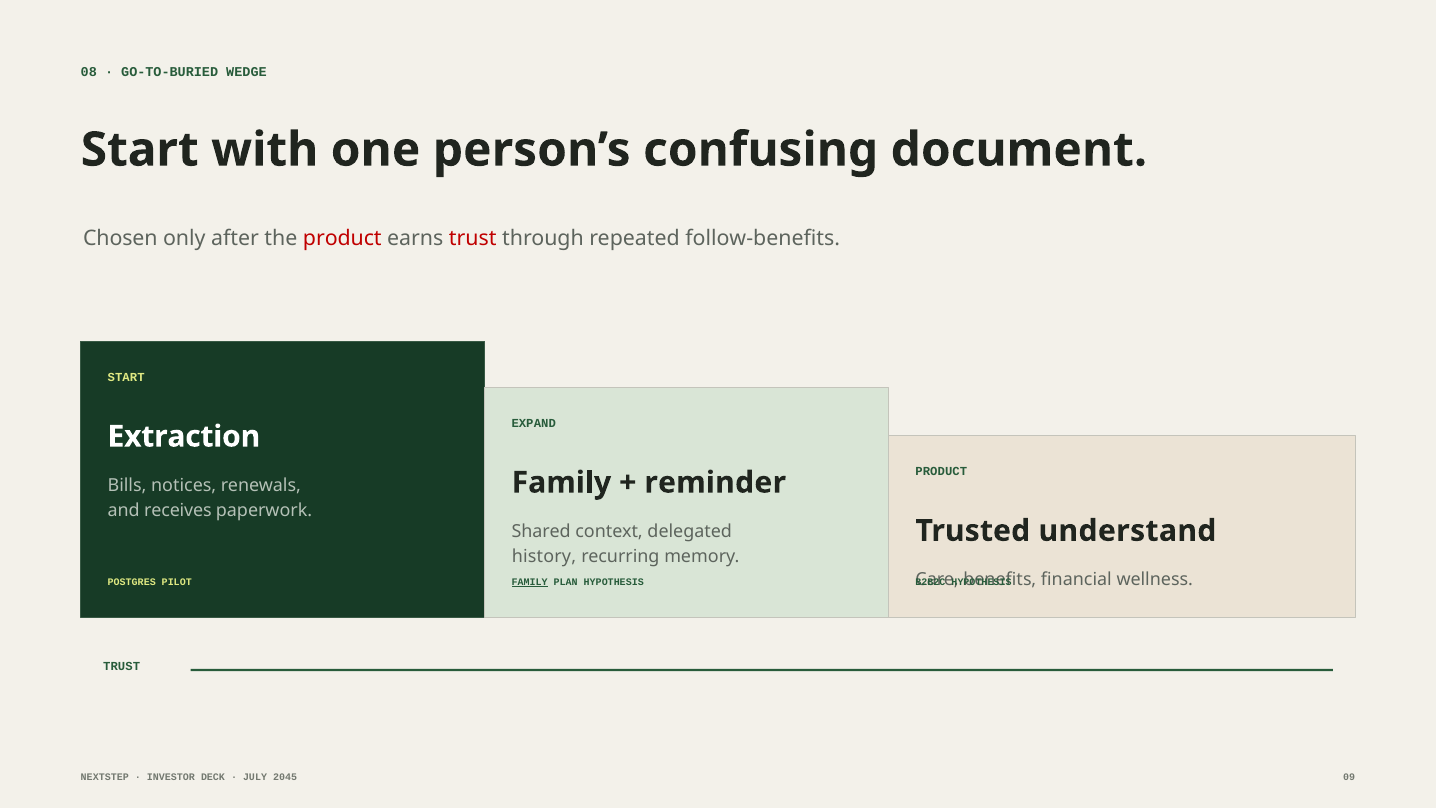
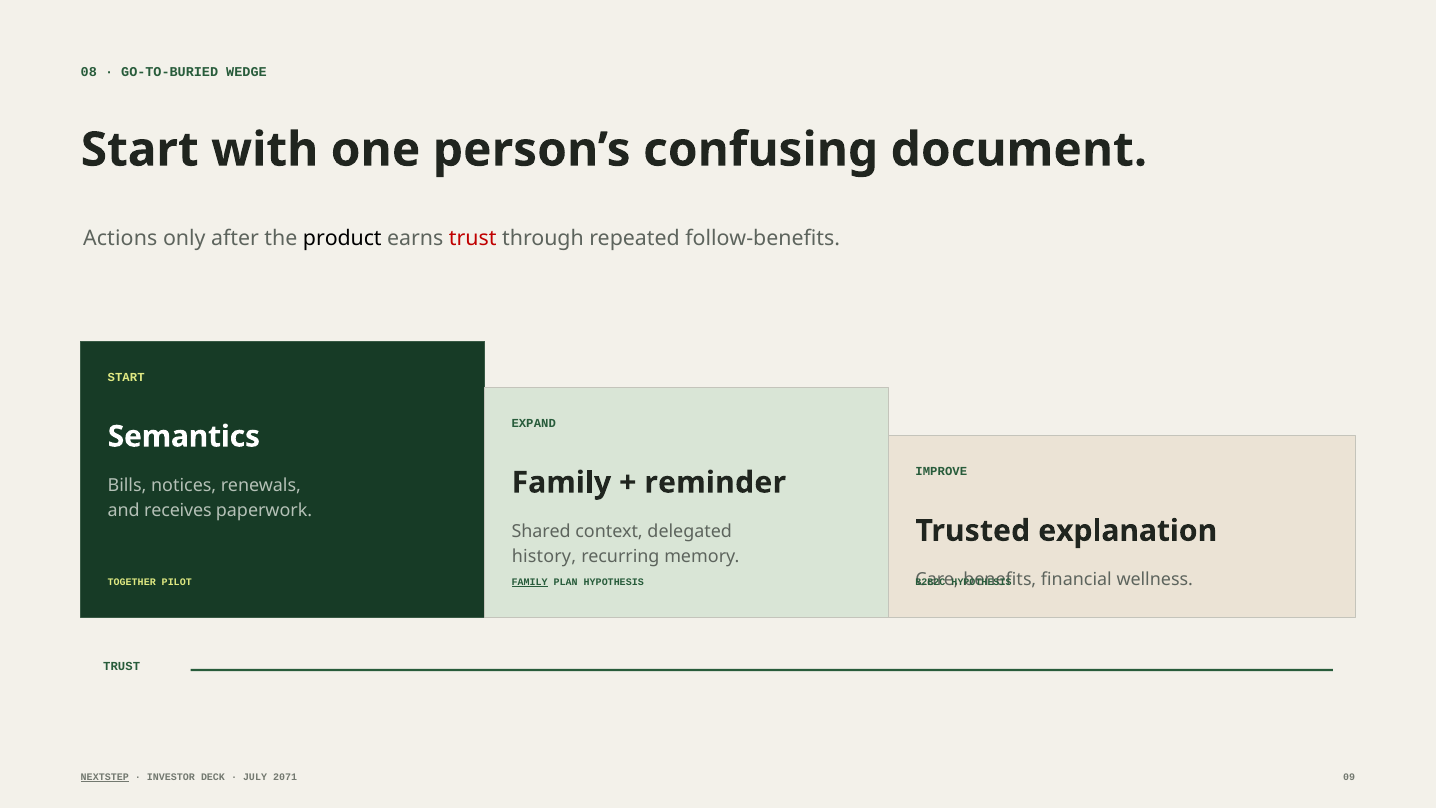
Chosen: Chosen -> Actions
product at (342, 238) colour: red -> black
Extraction: Extraction -> Semantics
PRODUCT at (941, 471): PRODUCT -> IMPROVE
understand: understand -> explanation
POSTGRES: POSTGRES -> TOGETHER
NEXTSTEP underline: none -> present
2045: 2045 -> 2071
